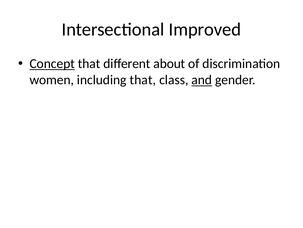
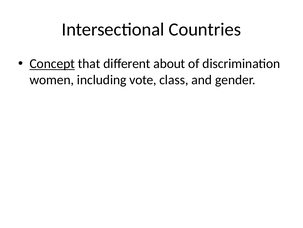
Improved: Improved -> Countries
including that: that -> vote
and underline: present -> none
